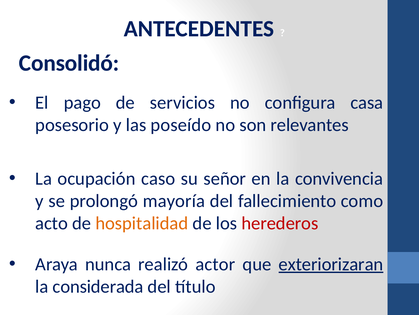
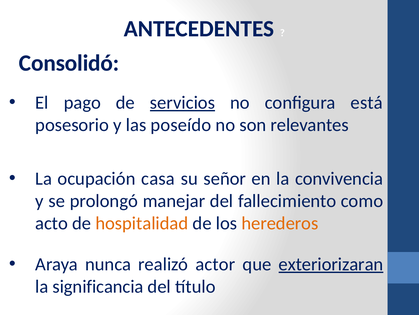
servicios underline: none -> present
casa: casa -> está
caso: caso -> casa
mayoría: mayoría -> manejar
herederos colour: red -> orange
considerada: considerada -> significancia
